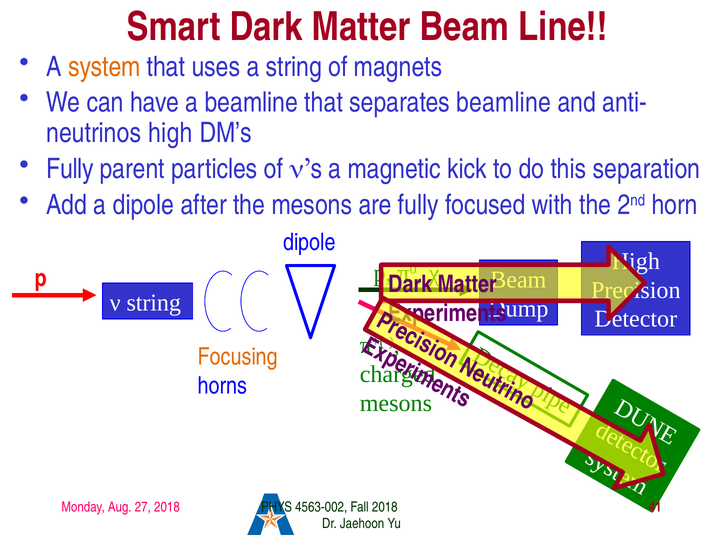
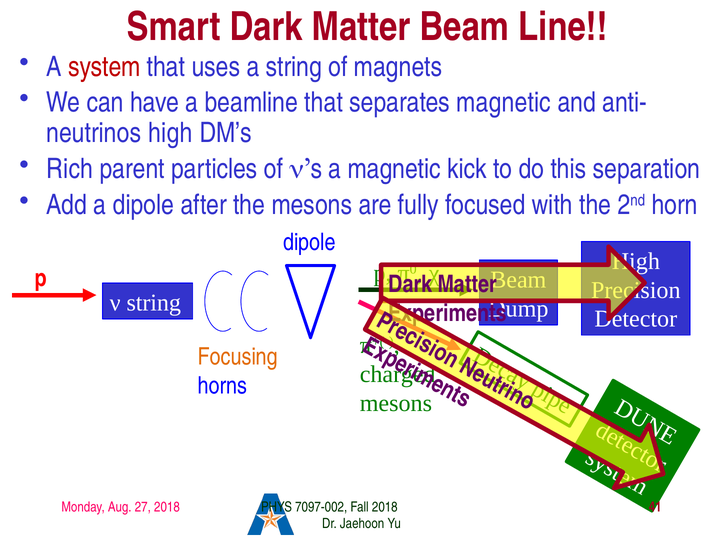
system colour: orange -> red
separates beamline: beamline -> magnetic
Fully at (70, 169): Fully -> Rich
4563-002: 4563-002 -> 7097-002
